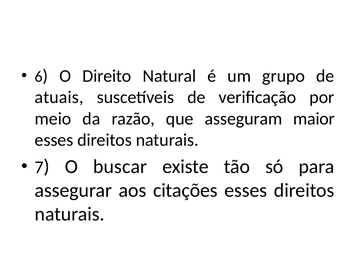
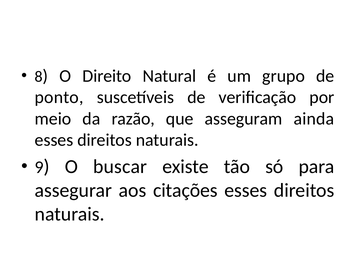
6: 6 -> 8
atuais: atuais -> ponto
maior: maior -> ainda
7: 7 -> 9
